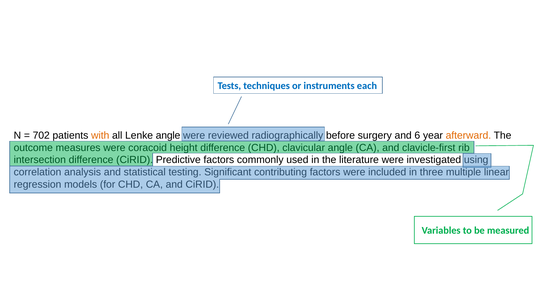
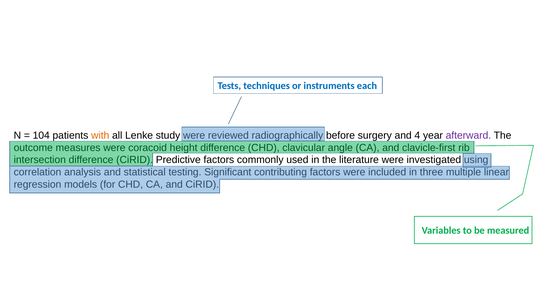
702: 702 -> 104
Lenke angle: angle -> study
6: 6 -> 4
afterward colour: orange -> purple
